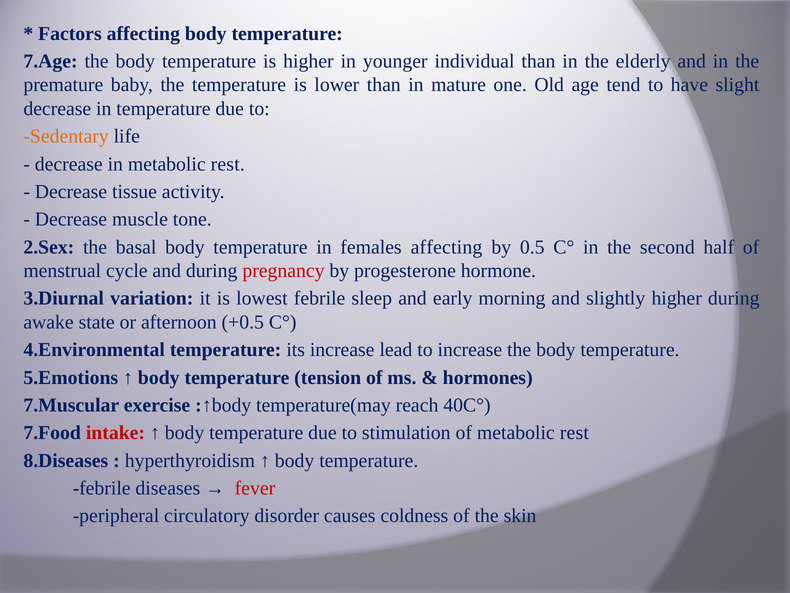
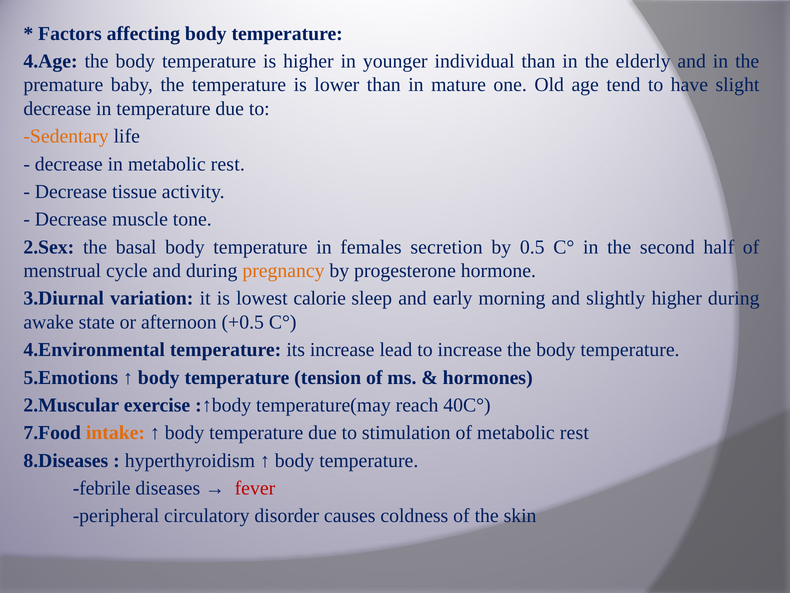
7.Age: 7.Age -> 4.Age
females affecting: affecting -> secretion
pregnancy colour: red -> orange
lowest febrile: febrile -> calorie
7.Muscular: 7.Muscular -> 2.Muscular
intake colour: red -> orange
